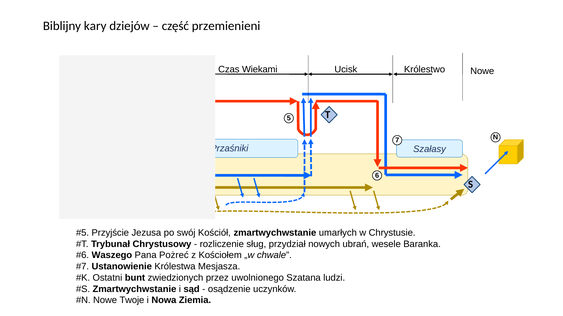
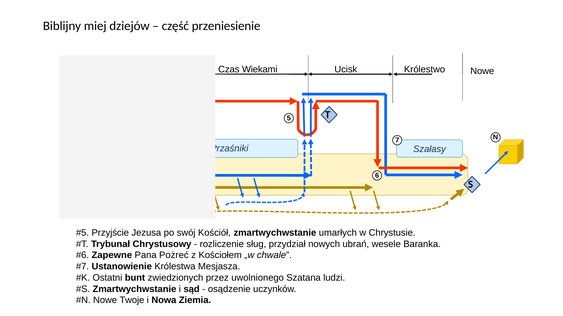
kary: kary -> miej
przemienieni: przemienieni -> przeniesienie
Waszego: Waszego -> Zapewne
